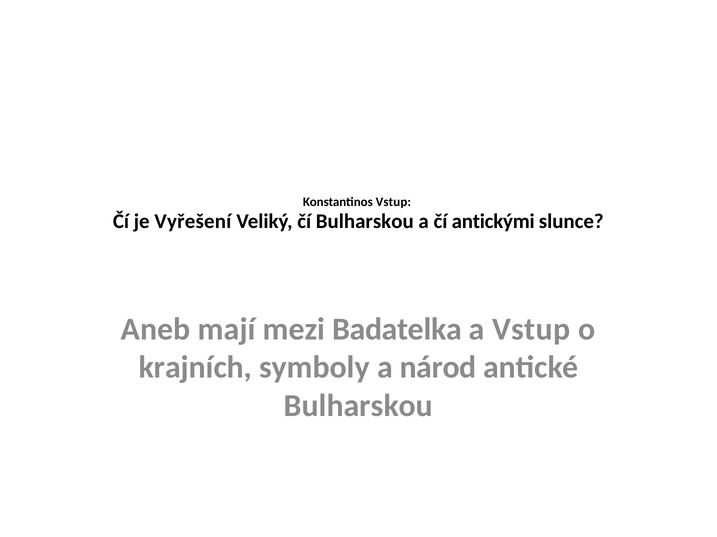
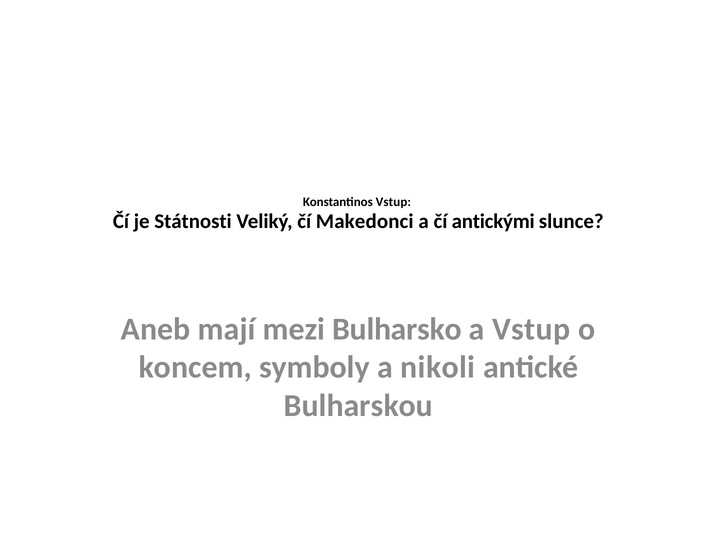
Vyřešení: Vyřešení -> Státnosti
čí Bulharskou: Bulharskou -> Makedonci
Badatelka: Badatelka -> Bulharsko
krajních: krajních -> koncem
národ: národ -> nikoli
